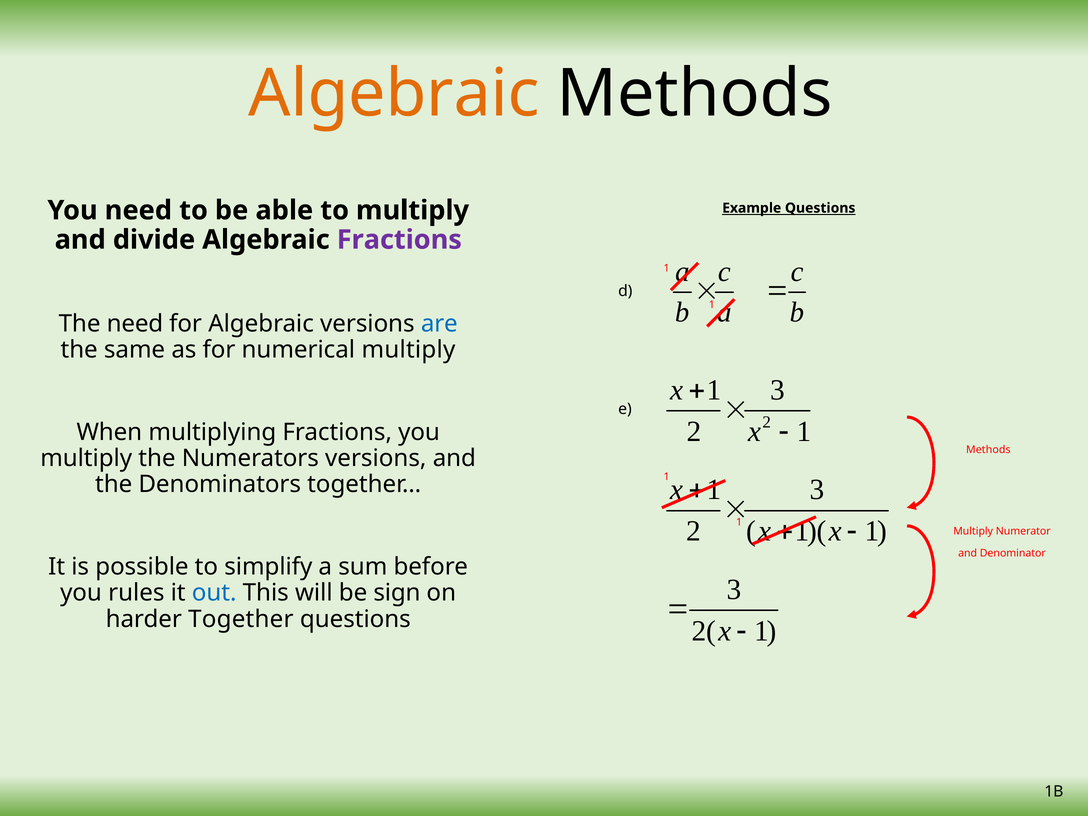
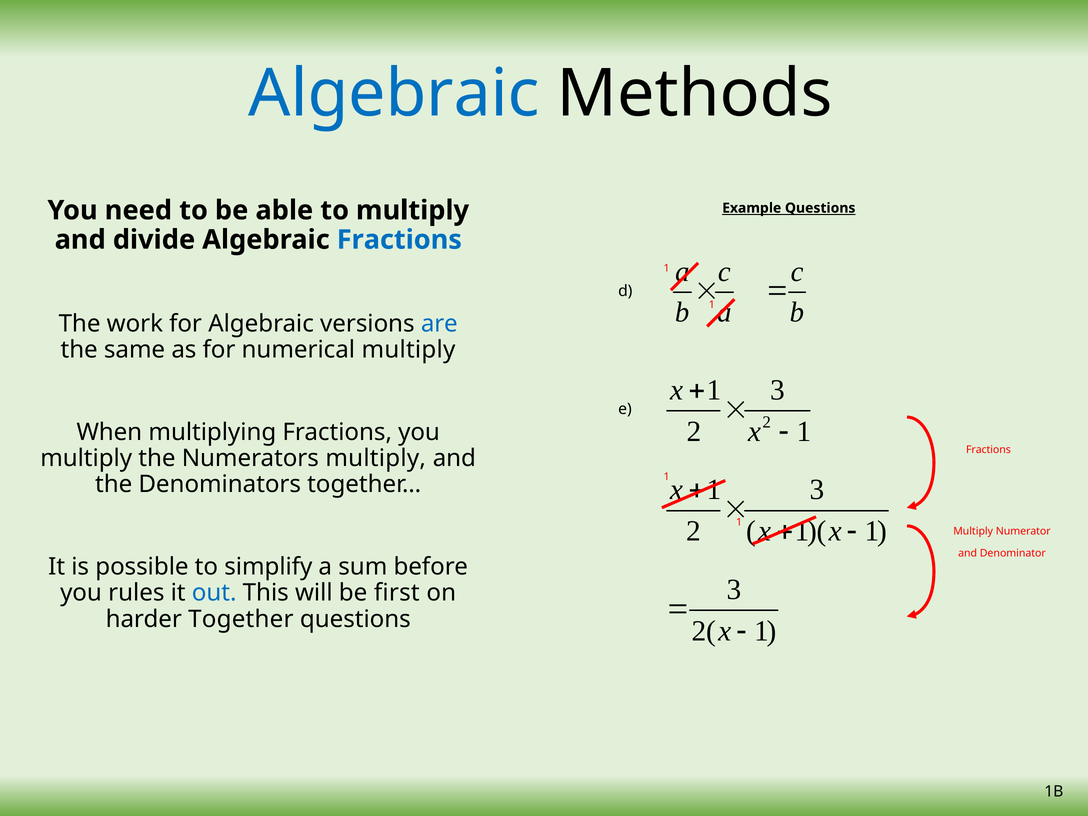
Algebraic at (394, 94) colour: orange -> blue
Fractions at (399, 240) colour: purple -> blue
The need: need -> work
Methods at (988, 450): Methods -> Fractions
Numerators versions: versions -> multiply
sign: sign -> first
